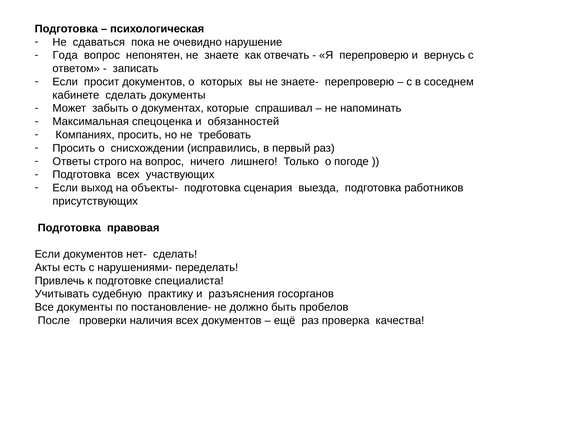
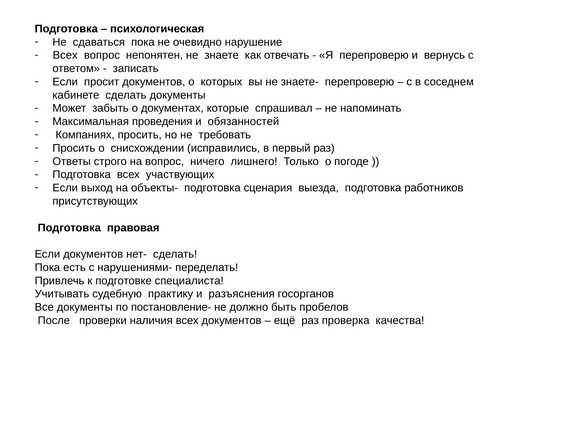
Года at (65, 55): Года -> Всех
спецоценка: спецоценка -> проведения
Акты at (47, 268): Акты -> Пока
